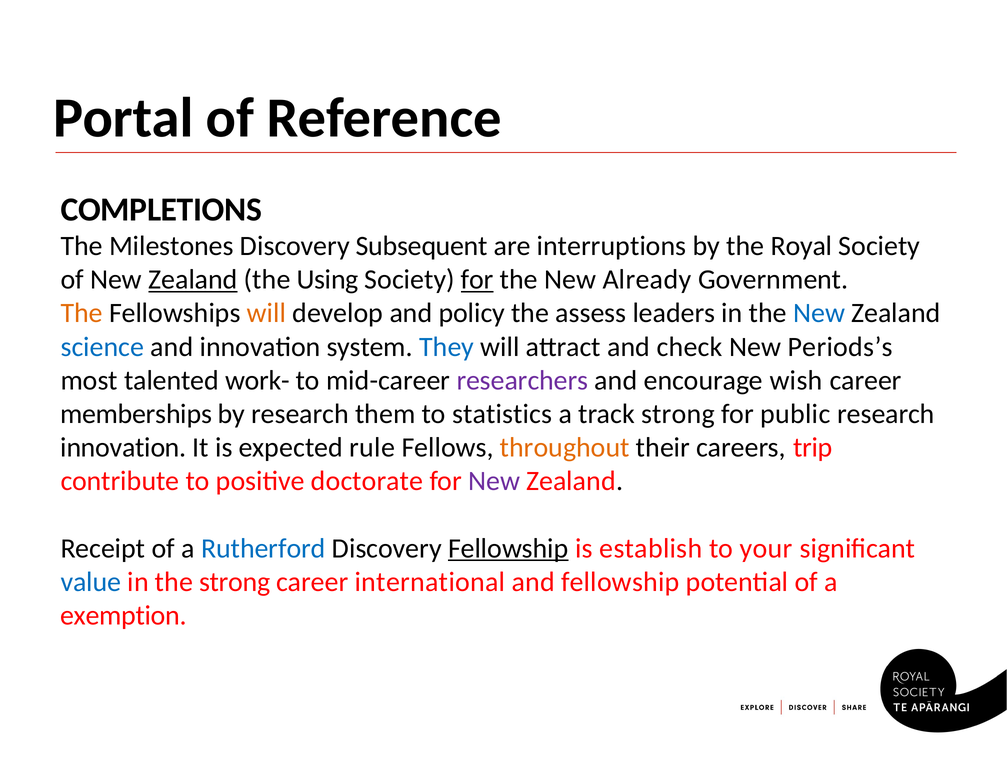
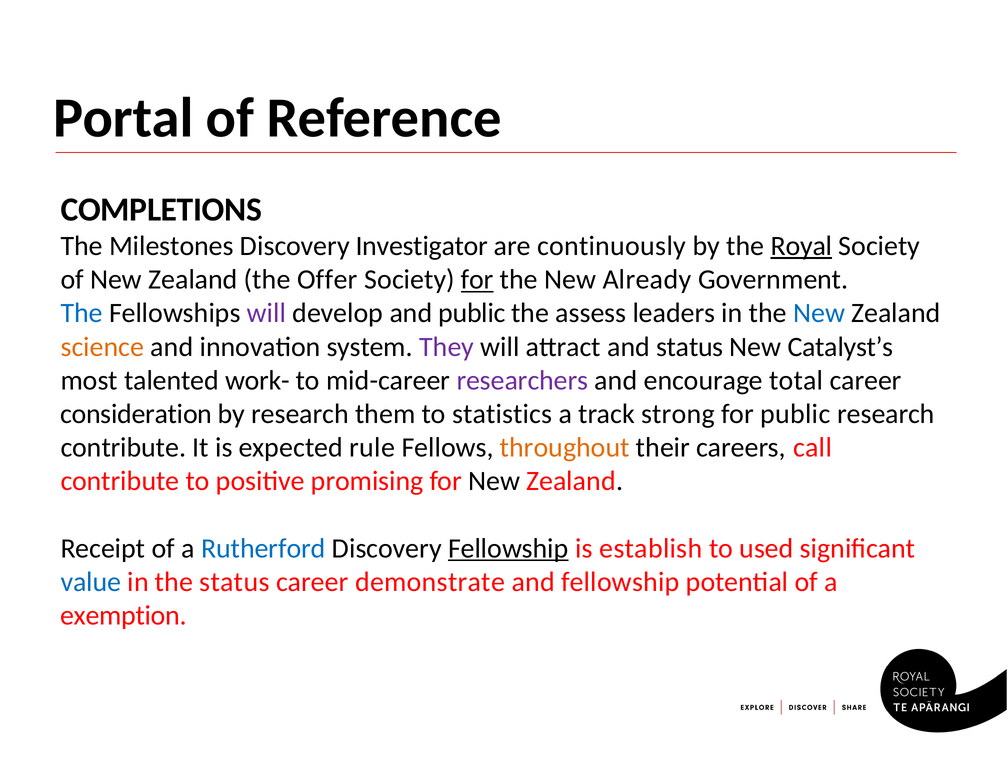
Subsequent: Subsequent -> Investigator
interruptions: interruptions -> continuously
Royal underline: none -> present
Zealand at (193, 279) underline: present -> none
Using: Using -> Offer
The at (82, 313) colour: orange -> blue
will at (266, 313) colour: orange -> purple
and policy: policy -> public
science colour: blue -> orange
They colour: blue -> purple
and check: check -> status
Periods’s: Periods’s -> Catalyst’s
wish: wish -> total
memberships: memberships -> consideration
innovation at (123, 447): innovation -> contribute
trip: trip -> call
doctorate: doctorate -> promising
New at (494, 481) colour: purple -> black
your: your -> used
the strong: strong -> status
international: international -> demonstrate
